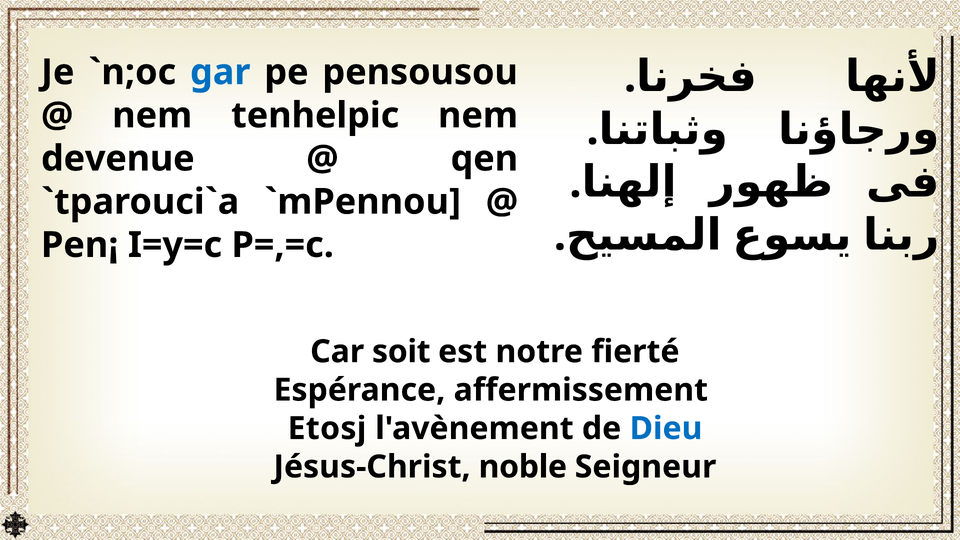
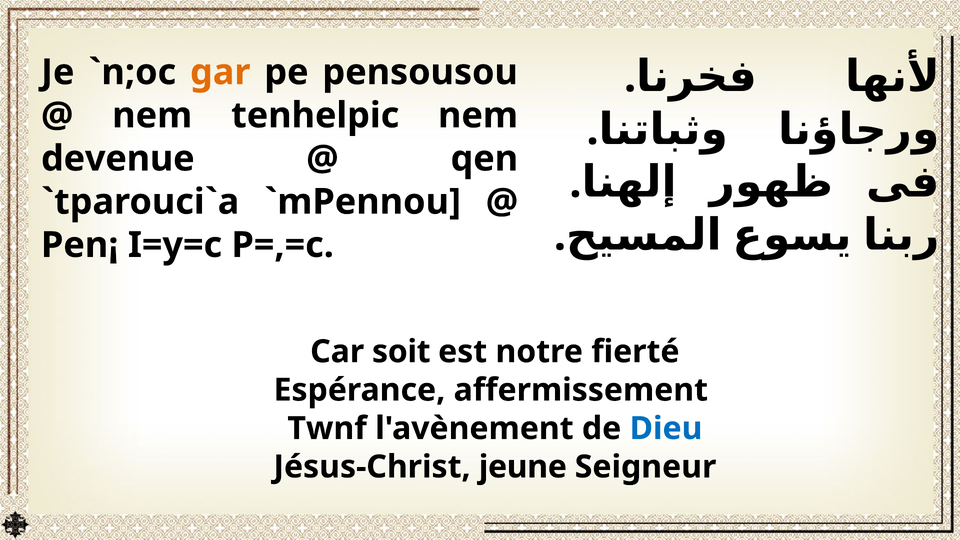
gar colour: blue -> orange
Etosj: Etosj -> Twnf
noble: noble -> jeune
